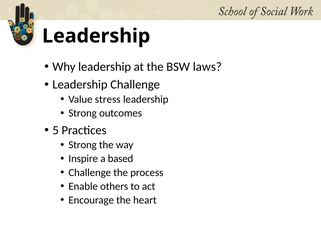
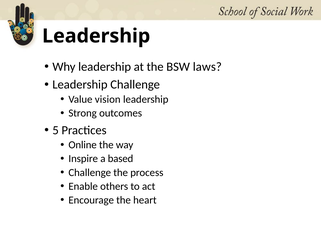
stress: stress -> vision
Strong at (83, 145): Strong -> Online
